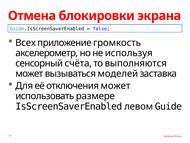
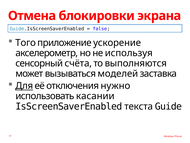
Всех: Всех -> Того
громкость: громкость -> ускорение
Для underline: none -> present
отключения может: может -> нужно
размере: размере -> касании
левом: левом -> текста
